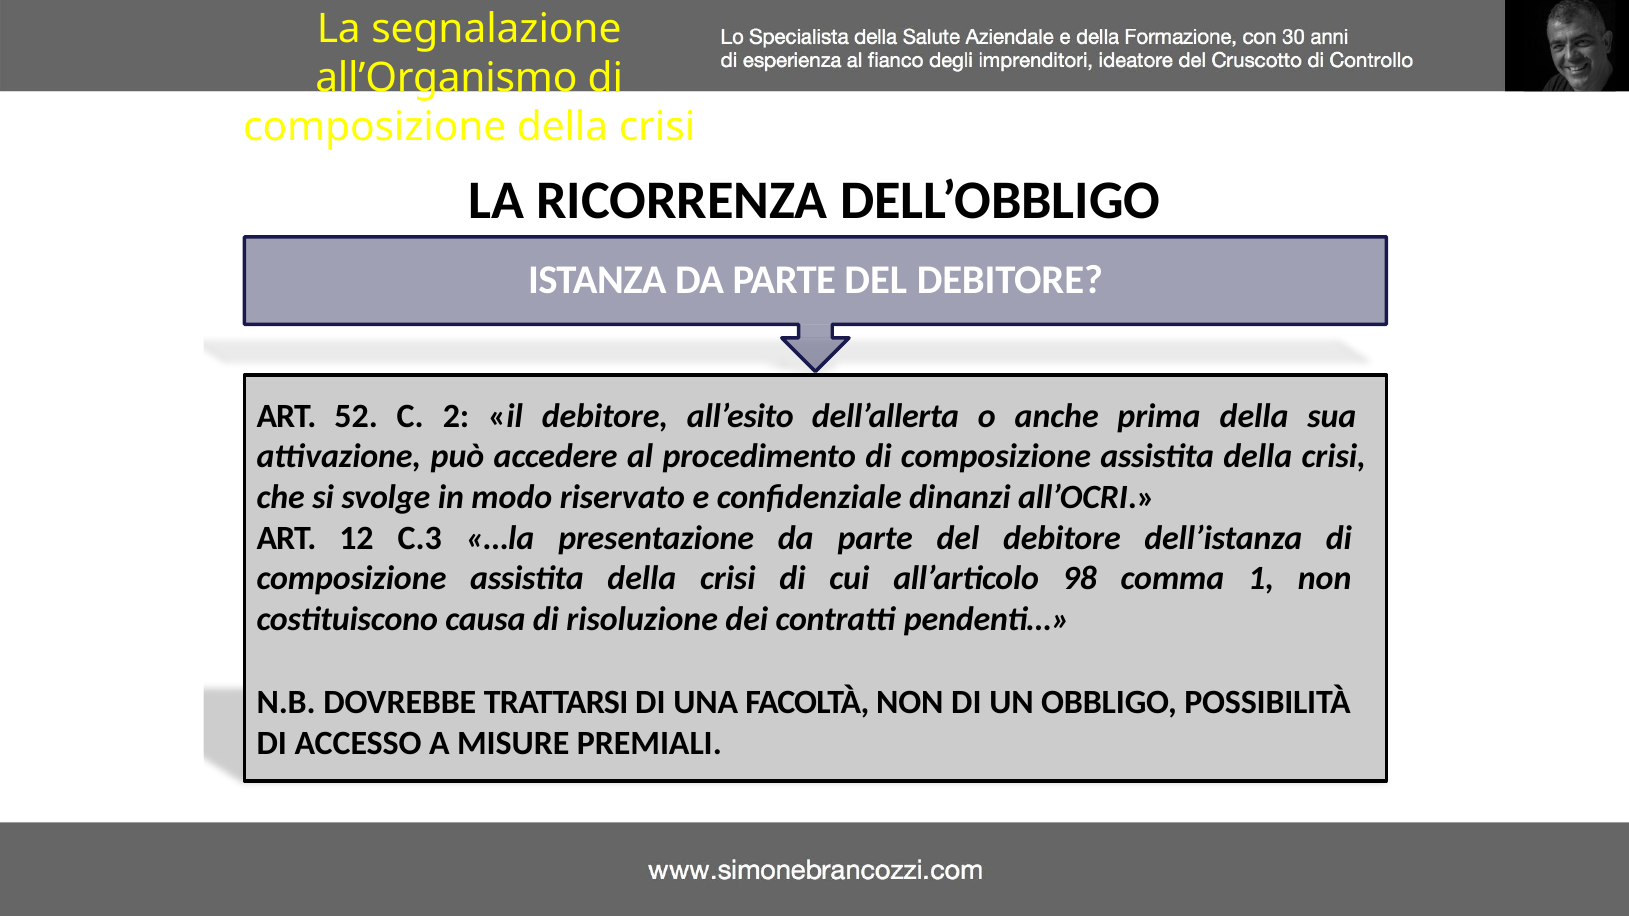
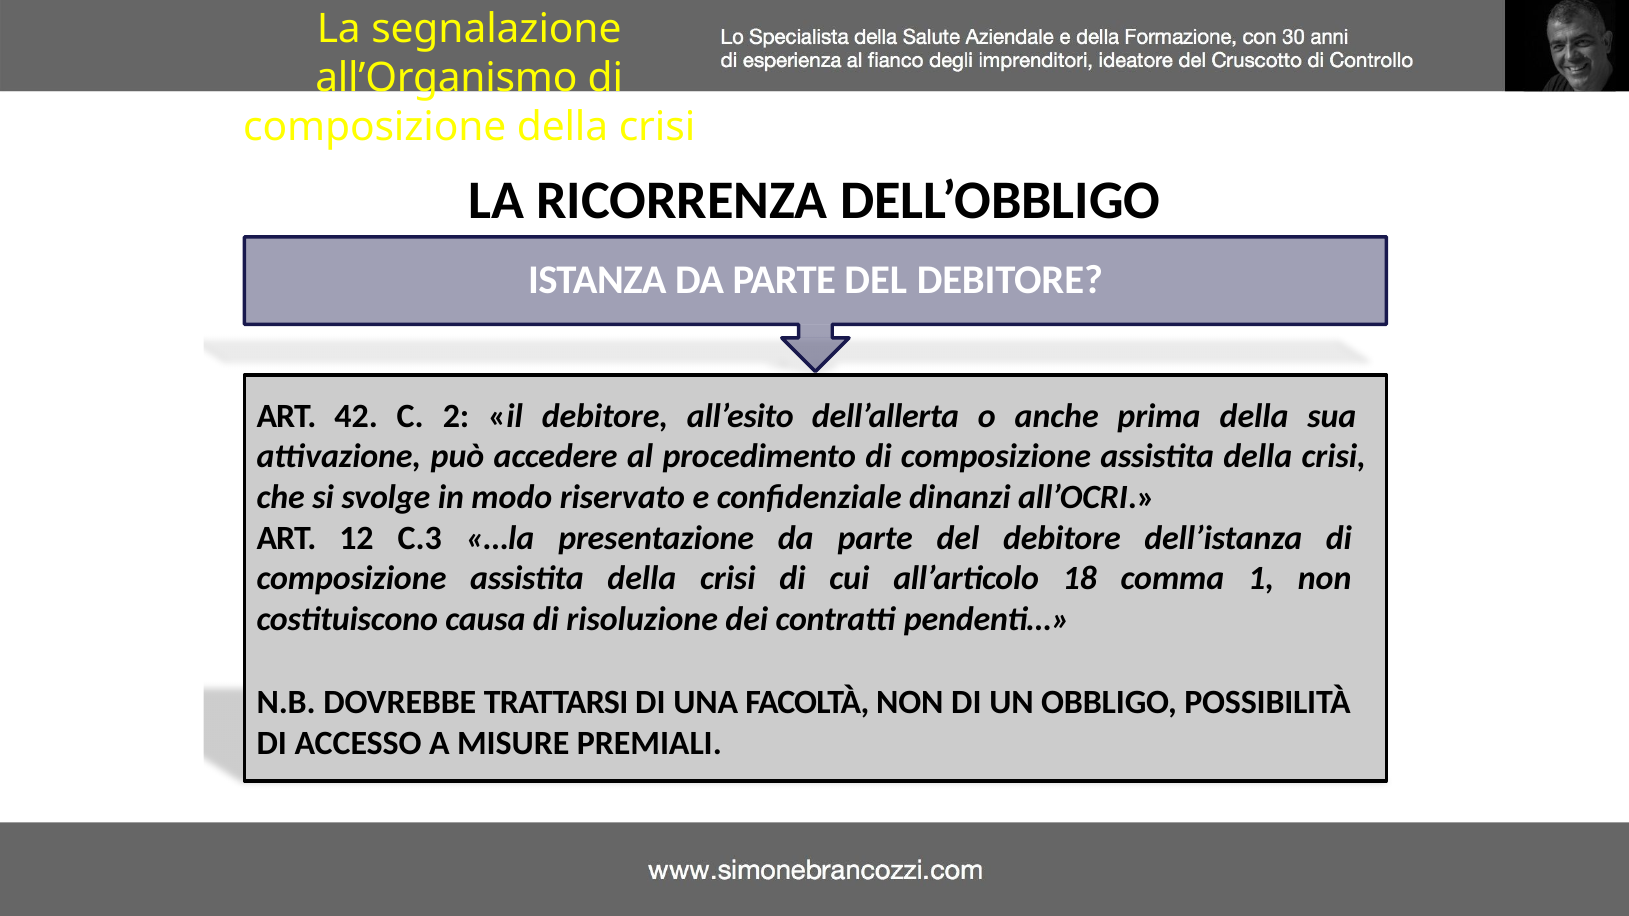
52: 52 -> 42
98: 98 -> 18
